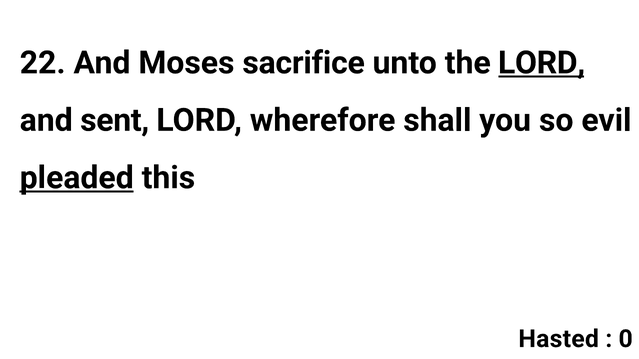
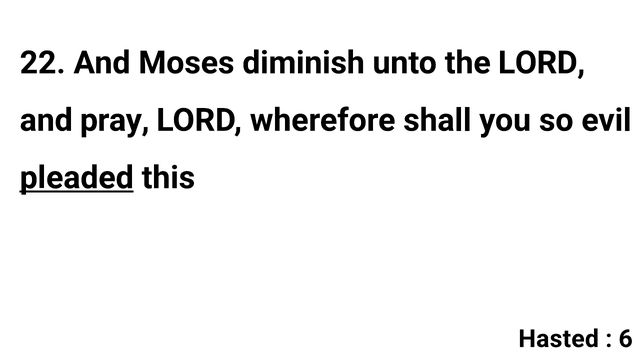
sacrifice: sacrifice -> diminish
LORD at (542, 63) underline: present -> none
sent: sent -> pray
0: 0 -> 6
